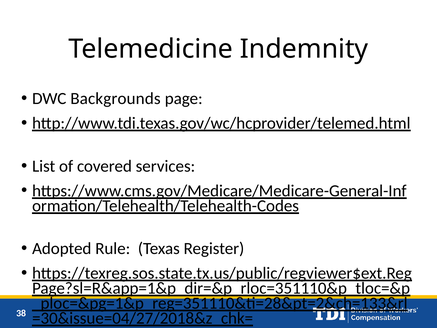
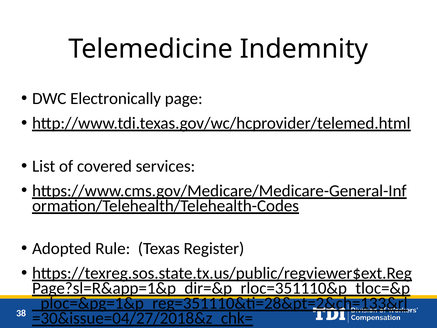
Backgrounds: Backgrounds -> Electronically
